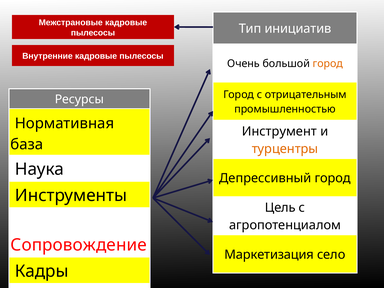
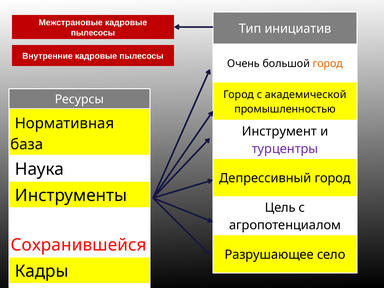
отрицательным: отрицательным -> академической
турцентры colour: orange -> purple
Сопровождение: Сопровождение -> Сохранившейся
Маркетизация: Маркетизация -> Разрушающее
